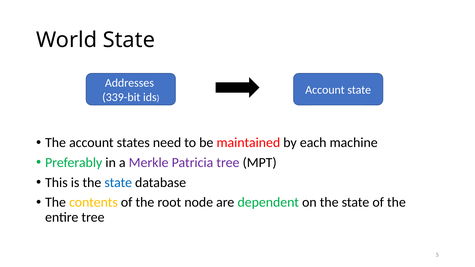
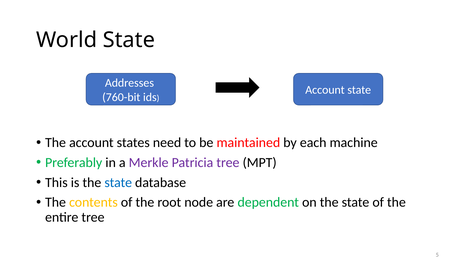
339-bit: 339-bit -> 760-bit
